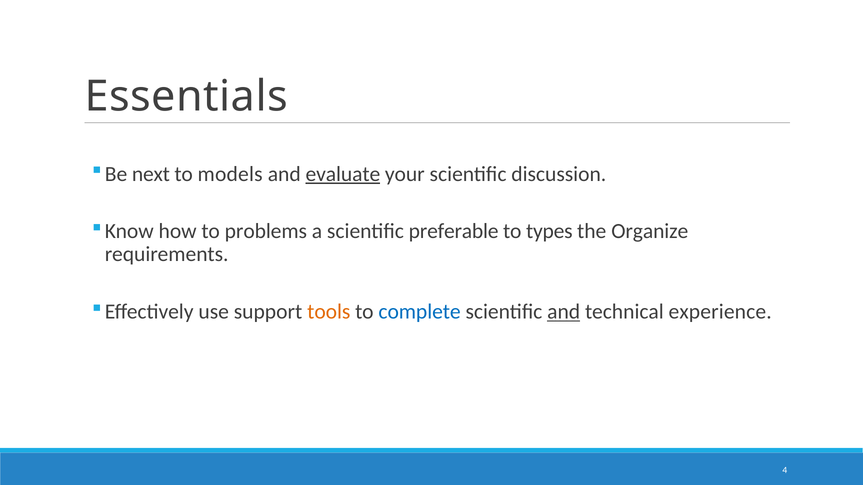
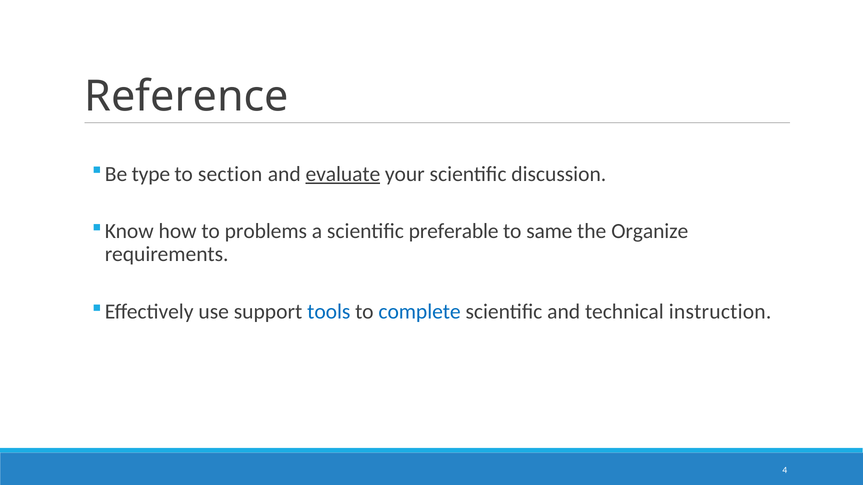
Essentials: Essentials -> Reference
next: next -> type
models: models -> section
types: types -> same
tools colour: orange -> blue
and at (564, 312) underline: present -> none
experience: experience -> instruction
